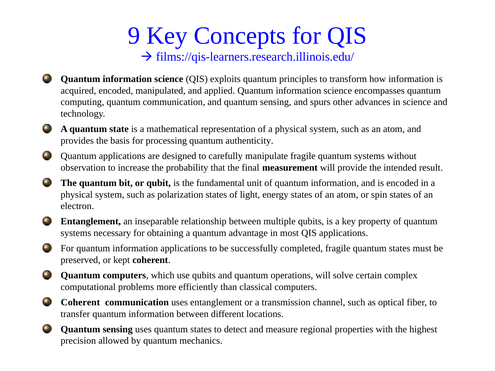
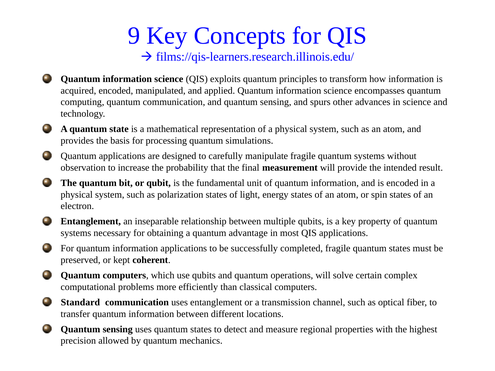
authenticity: authenticity -> simulations
Coherent at (80, 303): Coherent -> Standard
